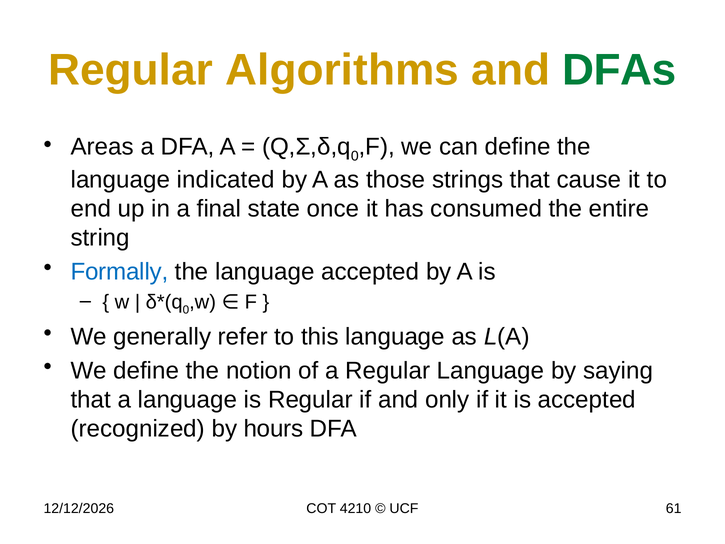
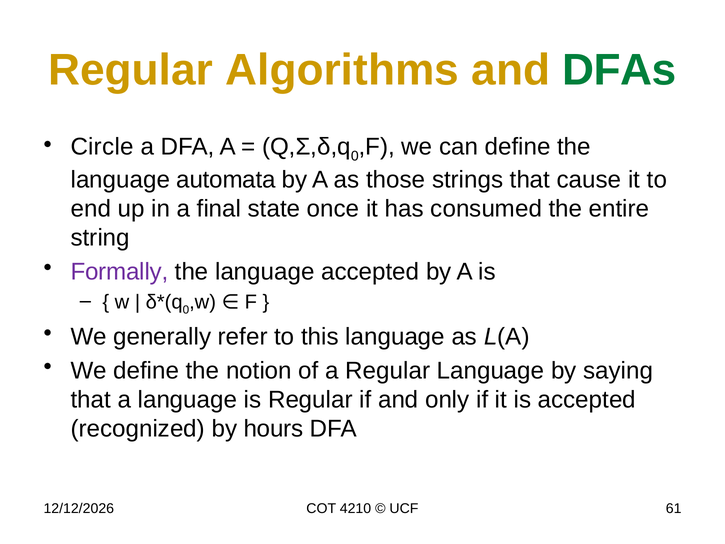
Areas: Areas -> Circle
indicated: indicated -> automata
Formally colour: blue -> purple
